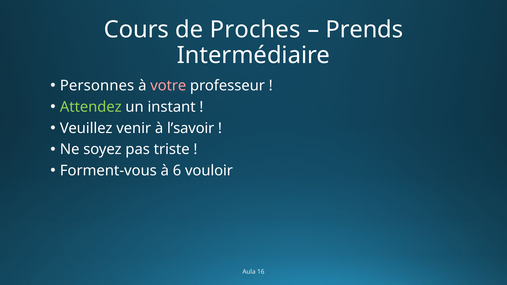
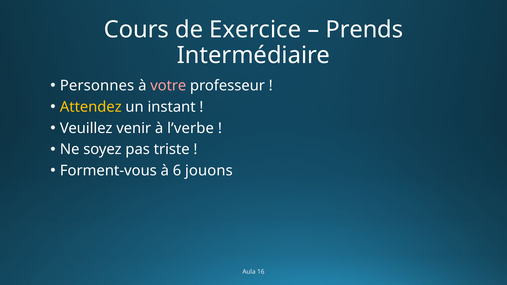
Proches: Proches -> Exercice
Attendez colour: light green -> yellow
l’savoir: l’savoir -> l’verbe
vouloir: vouloir -> jouons
